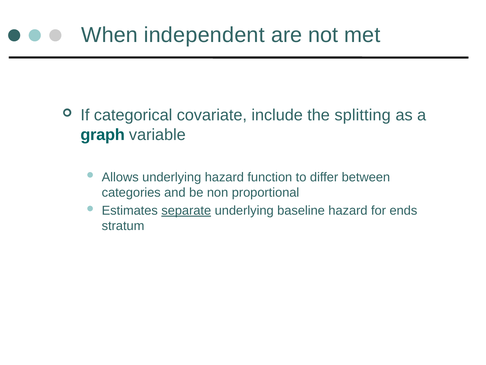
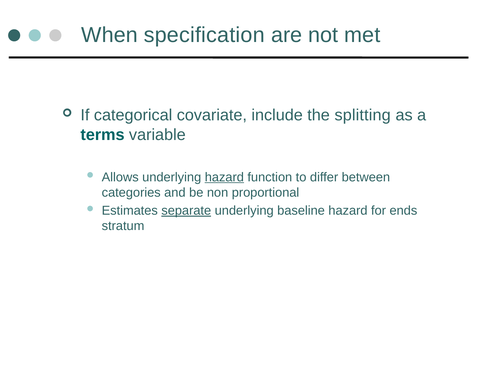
independent: independent -> specification
graph: graph -> terms
hazard at (224, 177) underline: none -> present
